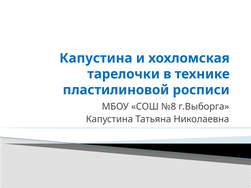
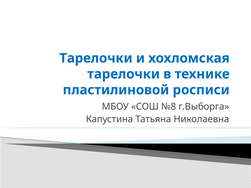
Капустина at (96, 58): Капустина -> Тарелочки
